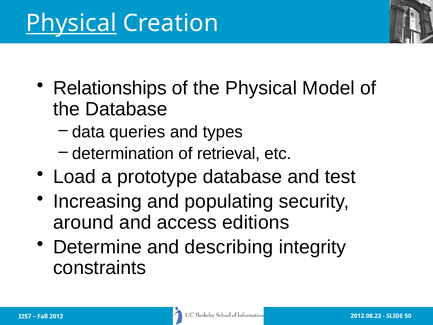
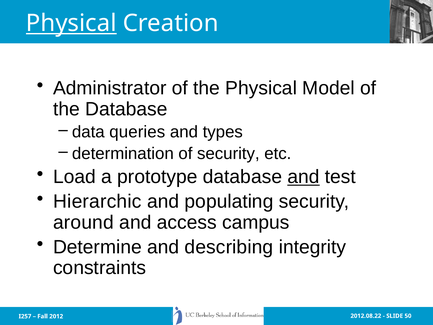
Relationships: Relationships -> Administrator
of retrieval: retrieval -> security
and at (304, 177) underline: none -> present
Increasing: Increasing -> Hierarchic
editions: editions -> campus
